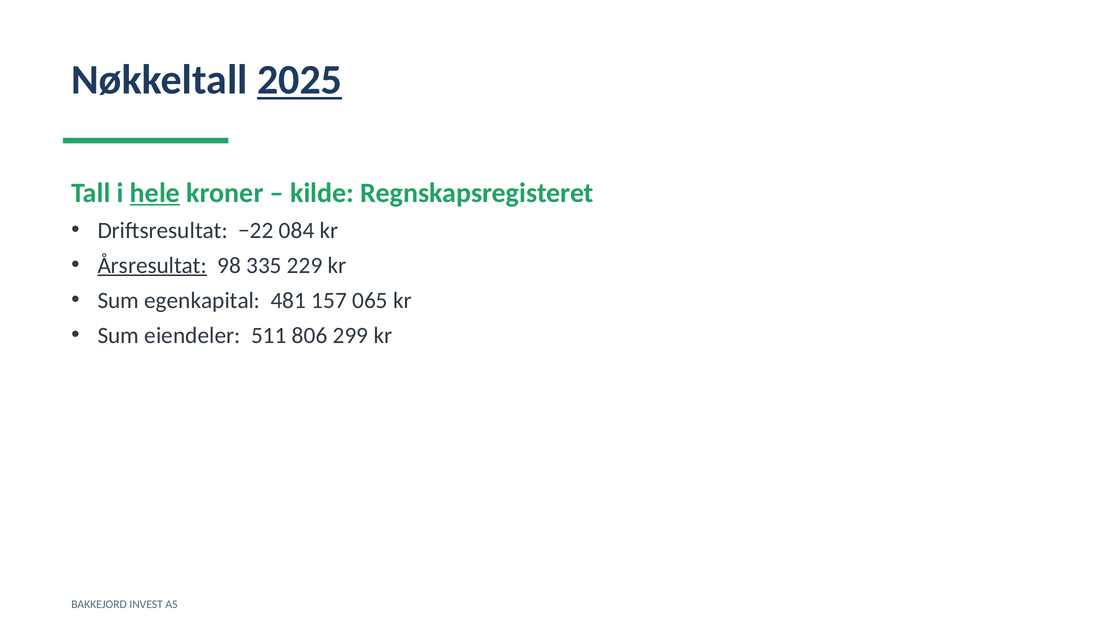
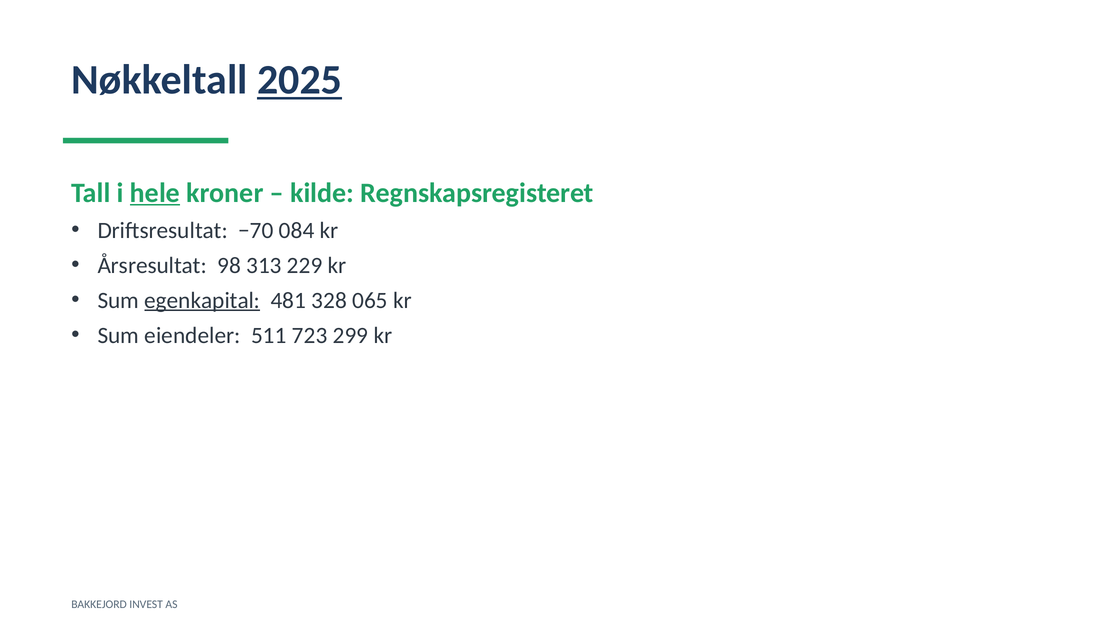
−22: −22 -> −70
Årsresultat underline: present -> none
335: 335 -> 313
egenkapital underline: none -> present
157: 157 -> 328
806: 806 -> 723
